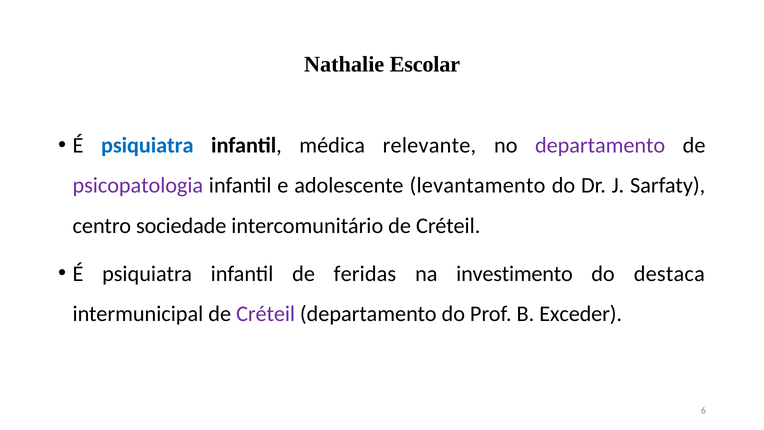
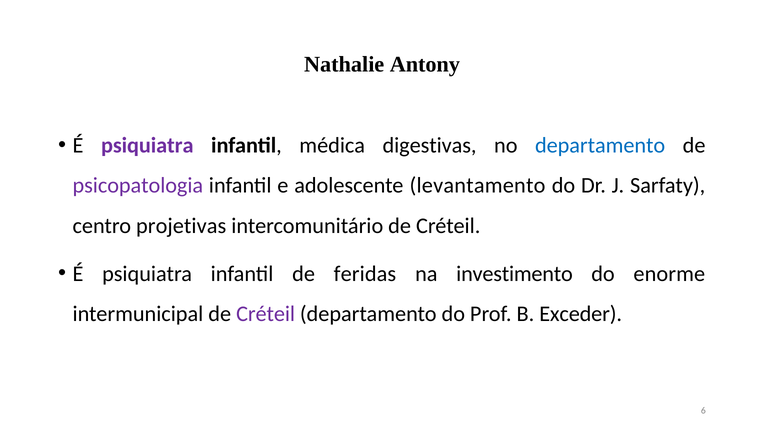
Escolar: Escolar -> Antony
psiquiatra at (147, 145) colour: blue -> purple
relevante: relevante -> digestivas
departamento at (600, 145) colour: purple -> blue
sociedade: sociedade -> projetivas
destaca: destaca -> enorme
